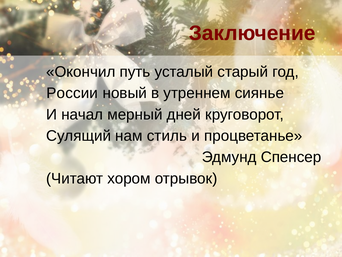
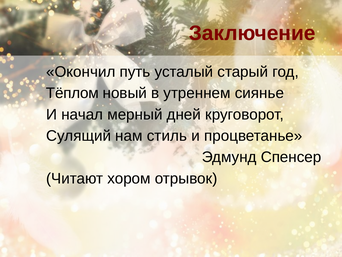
России: России -> Тёплом
